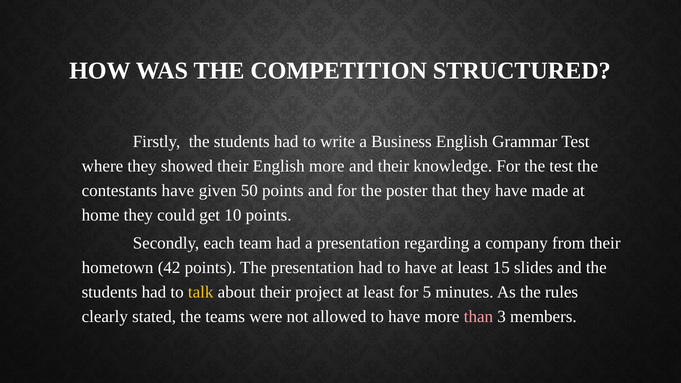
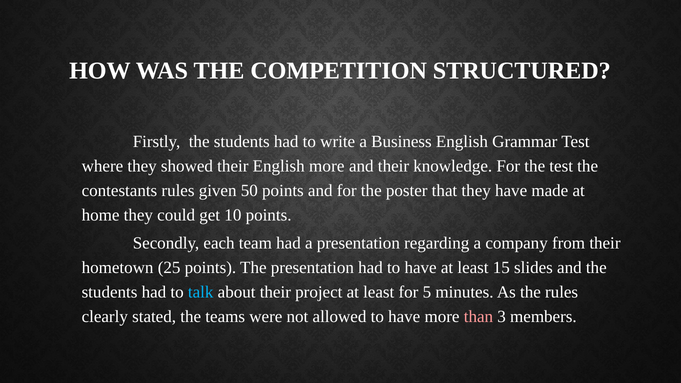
contestants have: have -> rules
42: 42 -> 25
talk colour: yellow -> light blue
